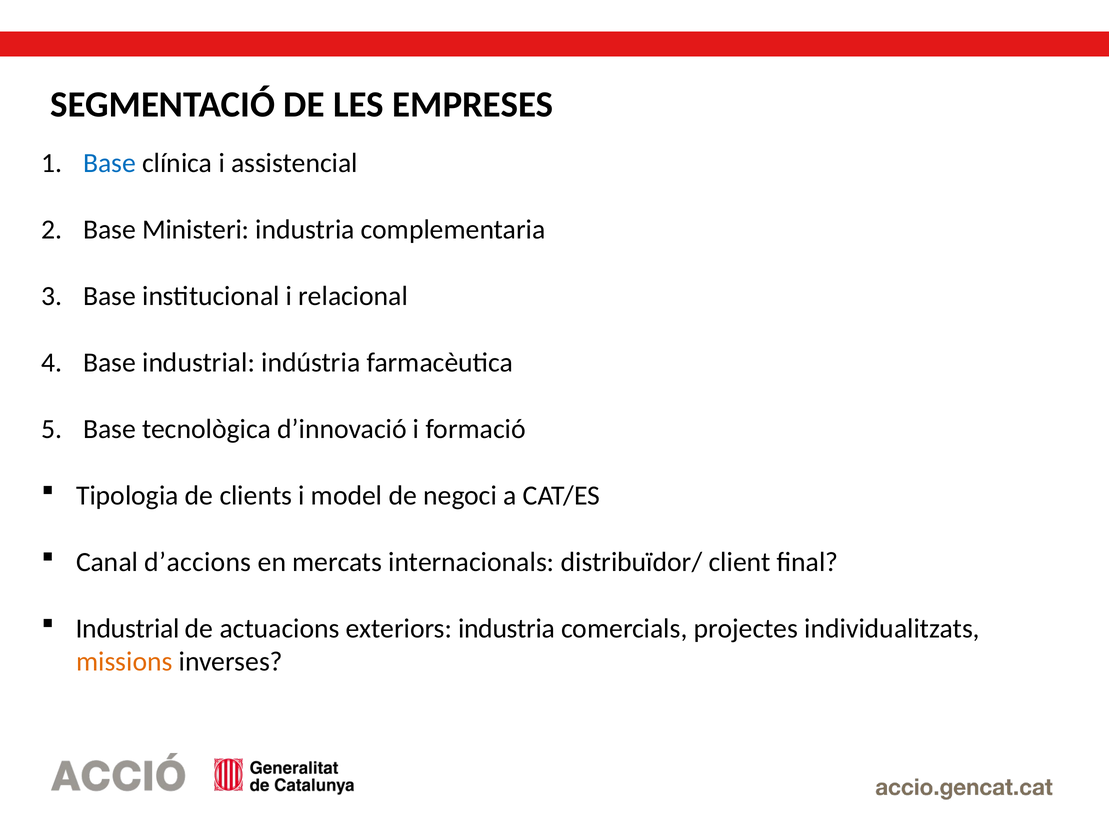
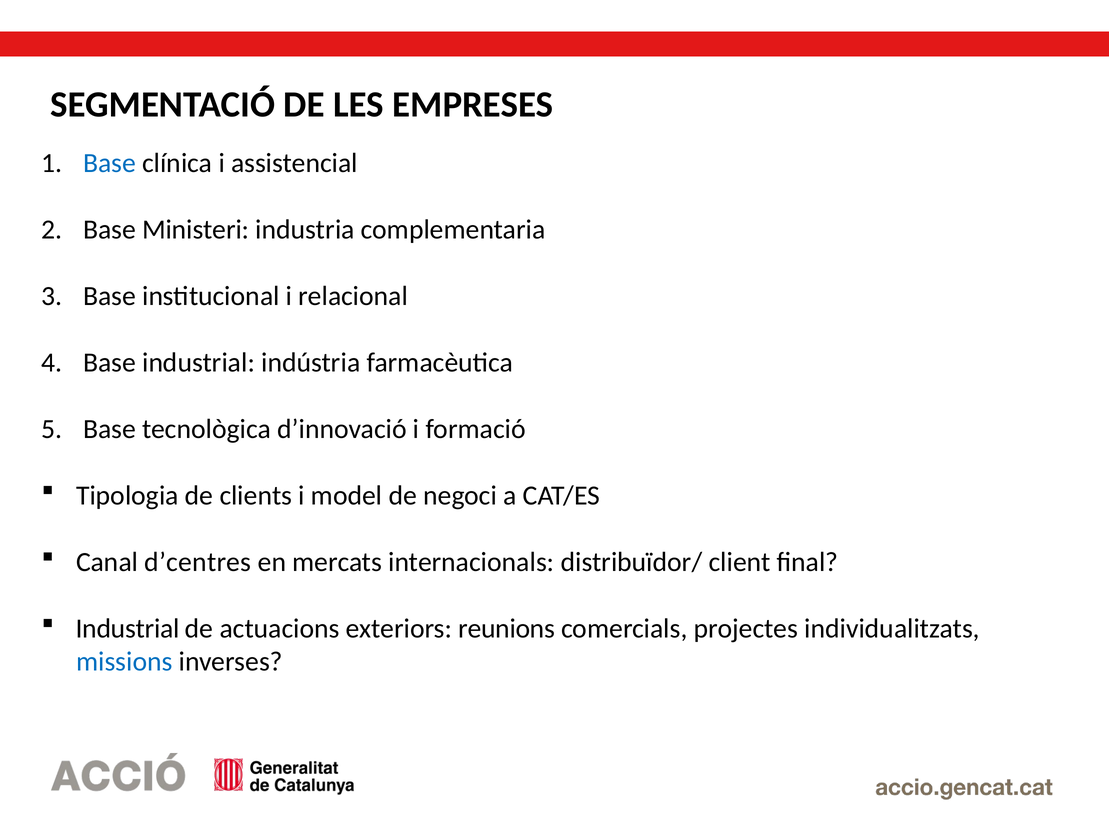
d’accions: d’accions -> d’centres
exteriors industria: industria -> reunions
missions colour: orange -> blue
